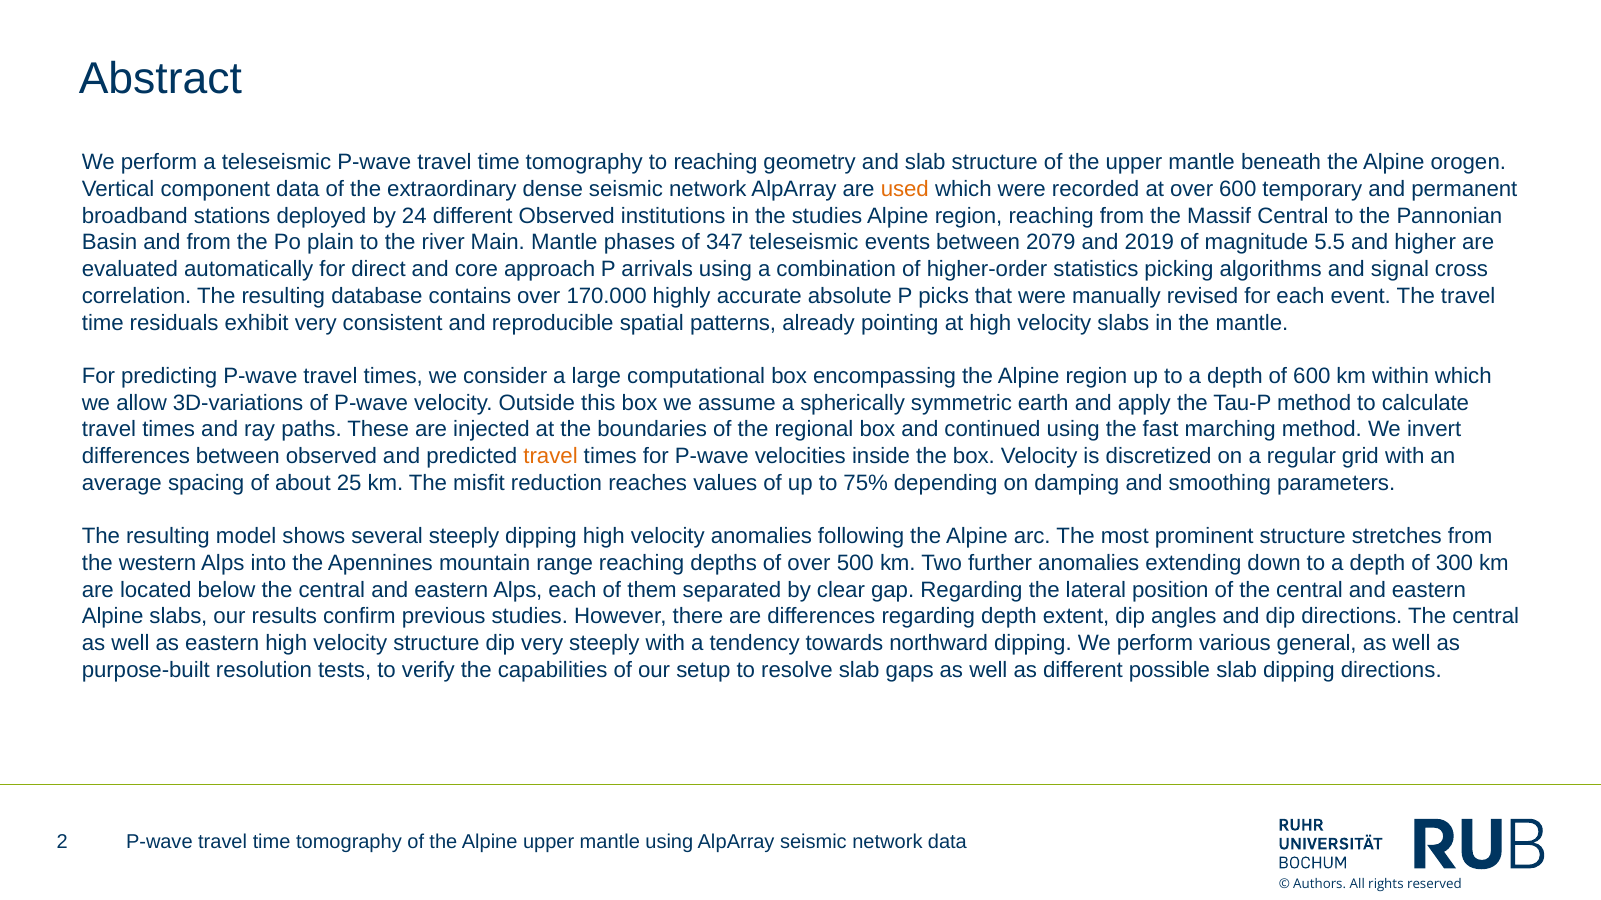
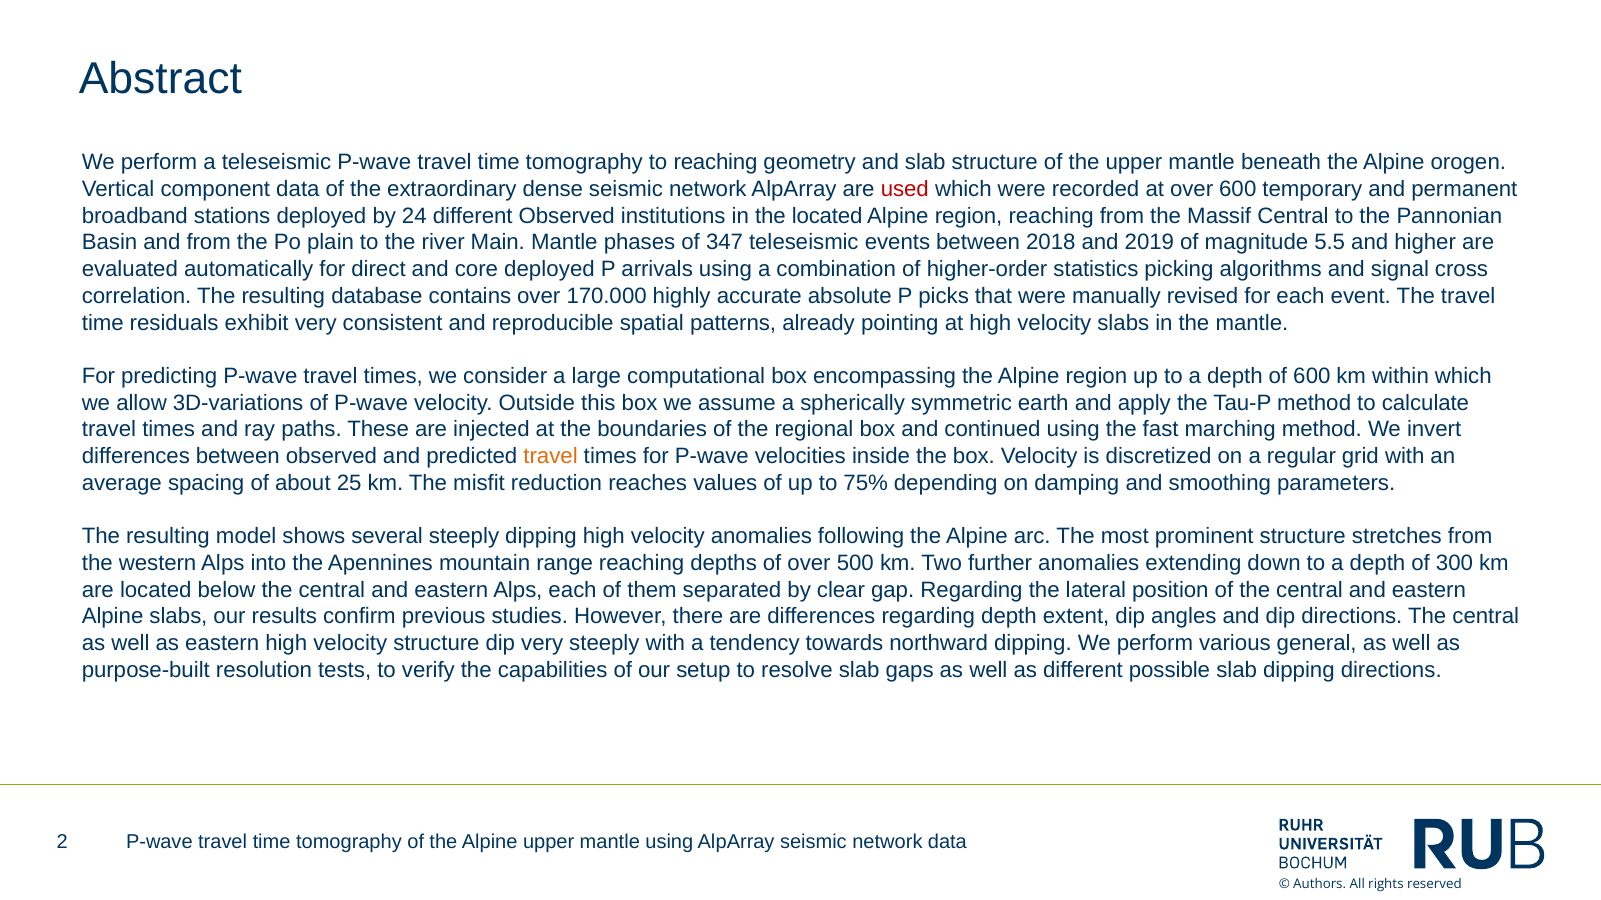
used colour: orange -> red
the studies: studies -> located
2079: 2079 -> 2018
core approach: approach -> deployed
